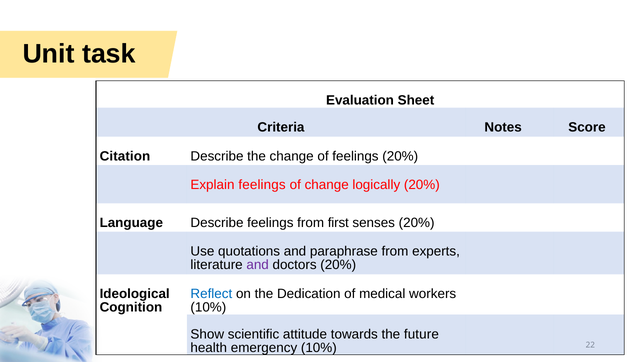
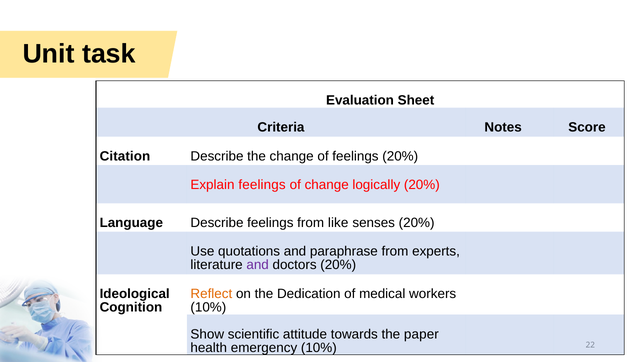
first: first -> like
Reflect colour: blue -> orange
future: future -> paper
